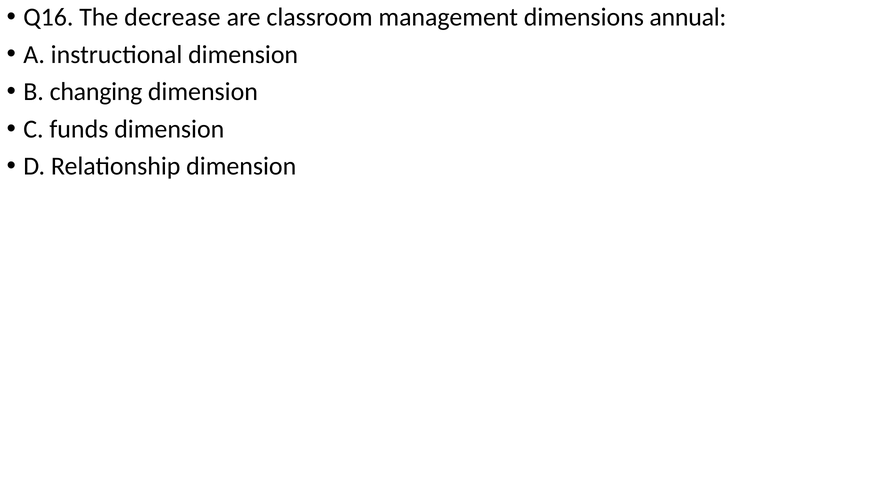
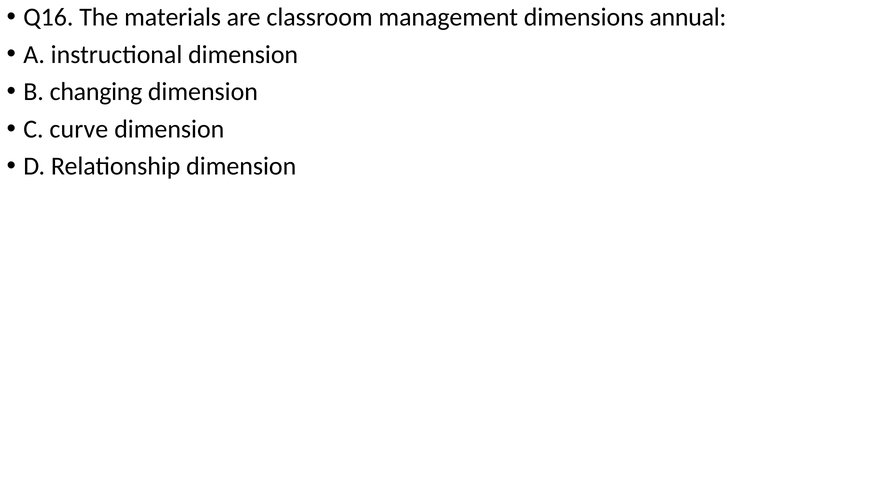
decrease: decrease -> materials
funds: funds -> curve
